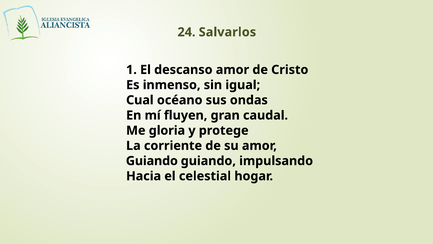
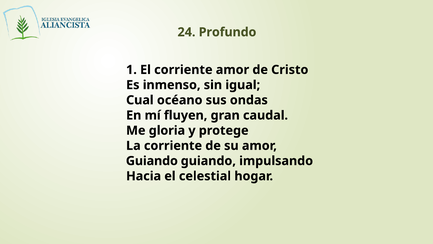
Salvarlos: Salvarlos -> Profundo
El descanso: descanso -> corriente
